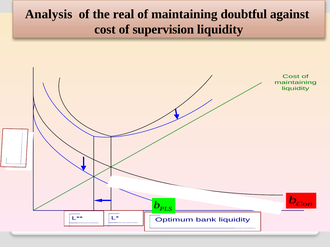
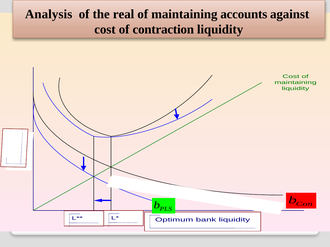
doubtful: doubtful -> accounts
supervision: supervision -> contraction
